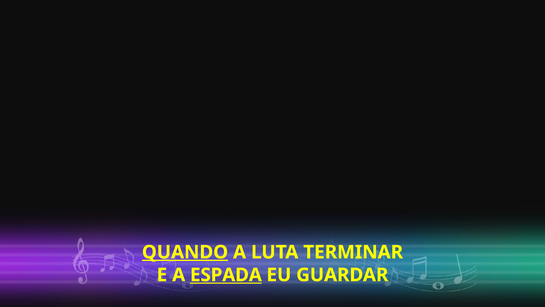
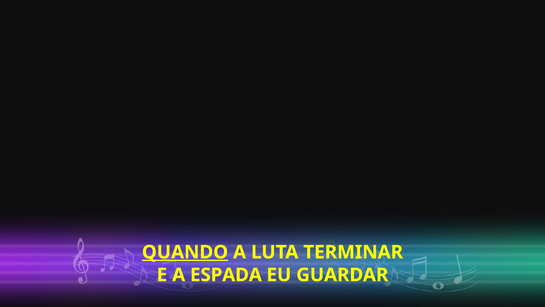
ESPADA underline: present -> none
